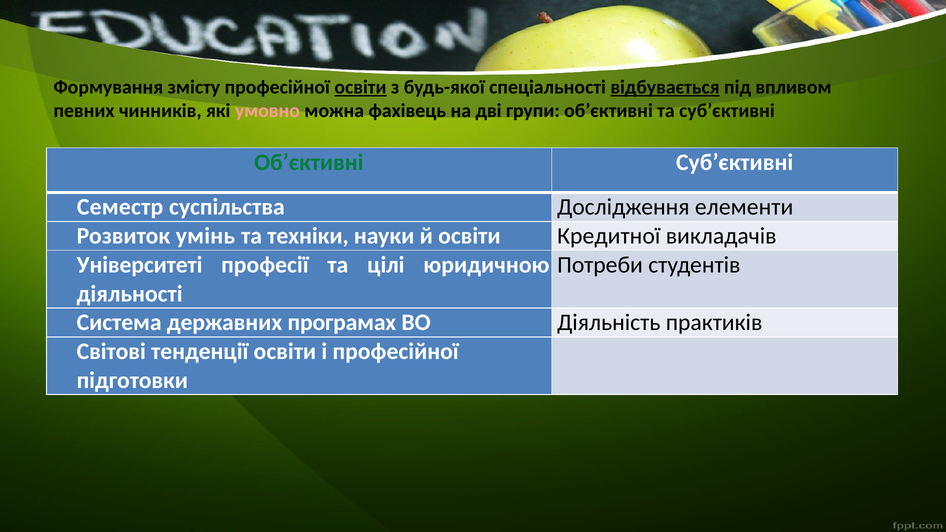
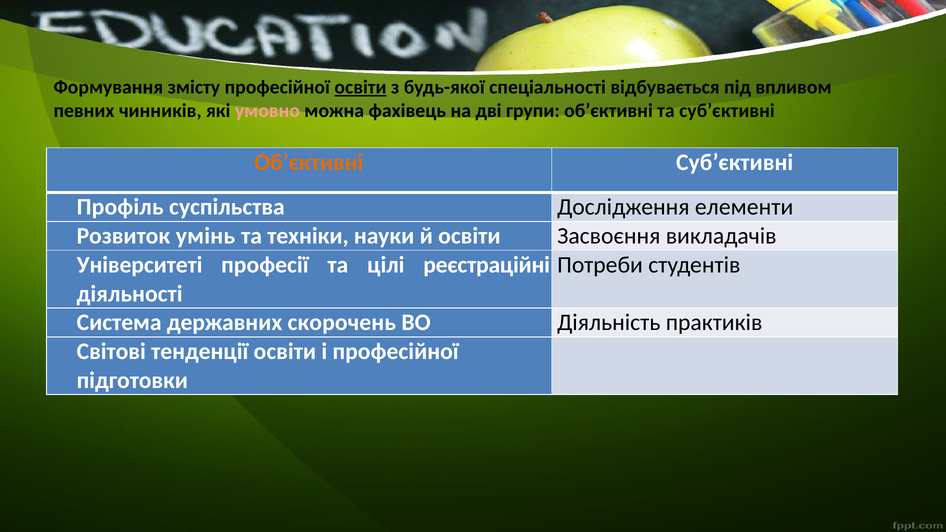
відбувається underline: present -> none
Об’єктивні at (309, 162) colour: green -> orange
Семестр: Семестр -> Профіль
Кредитної: Кредитної -> Засвоєння
юридичною: юридичною -> реєстраційні
програмах: програмах -> скорочень
